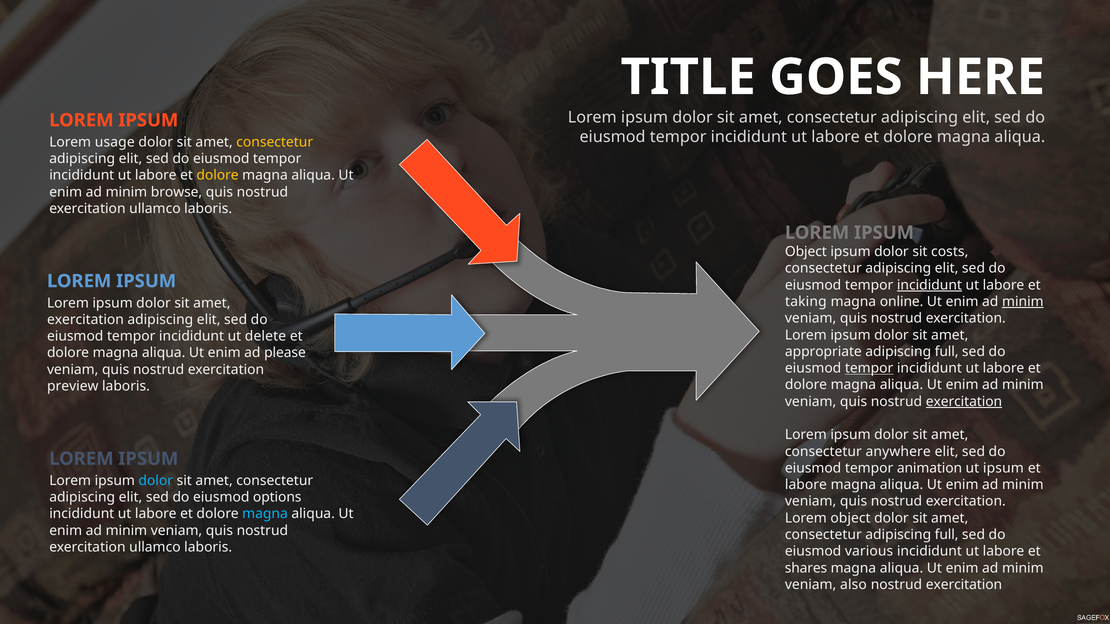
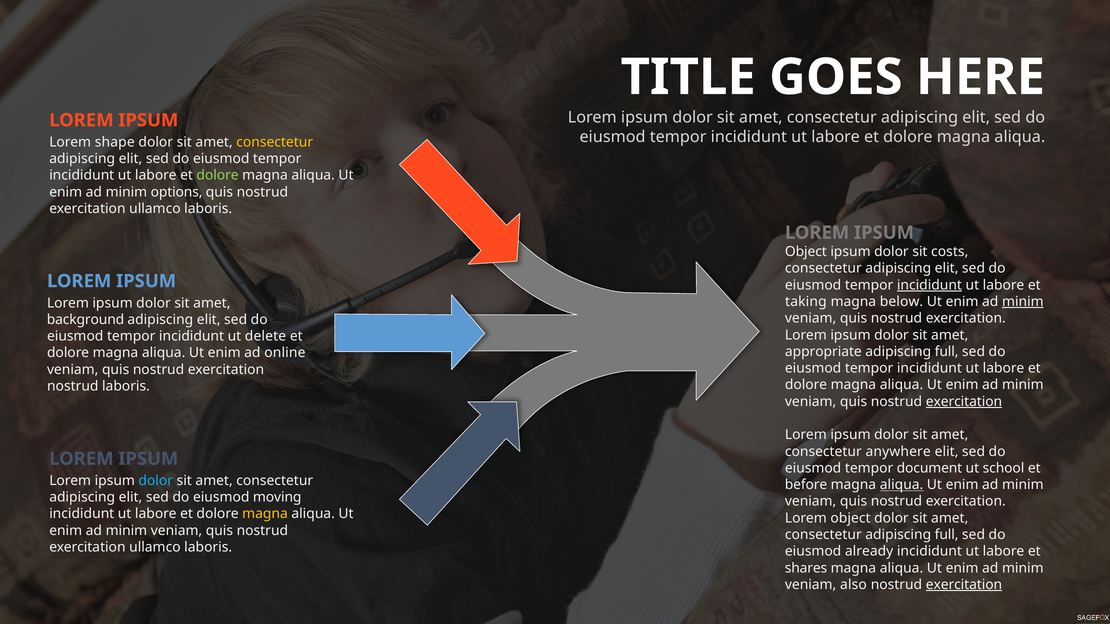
usage: usage -> shape
dolore at (218, 175) colour: yellow -> light green
browse: browse -> options
online: online -> below
exercitation at (85, 320): exercitation -> background
please: please -> online
tempor at (869, 368) underline: present -> none
preview at (73, 386): preview -> nostrud
animation: animation -> document
ut ipsum: ipsum -> school
labore at (806, 485): labore -> before
aliqua at (902, 485) underline: none -> present
options: options -> moving
magna at (265, 514) colour: light blue -> yellow
various: various -> already
exercitation at (964, 585) underline: none -> present
